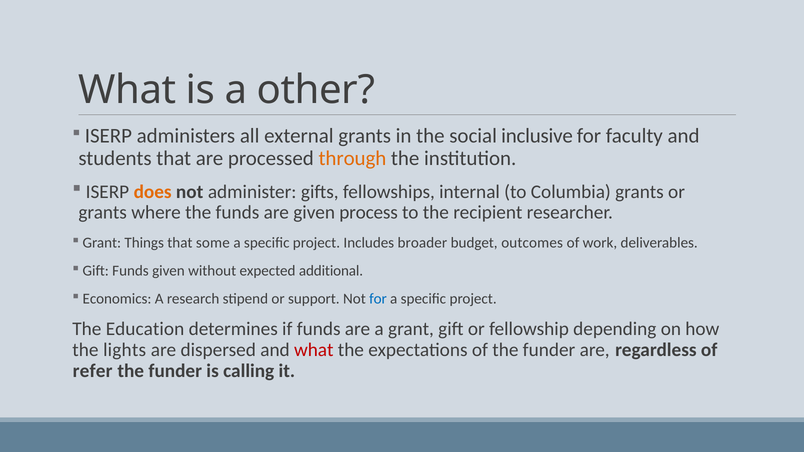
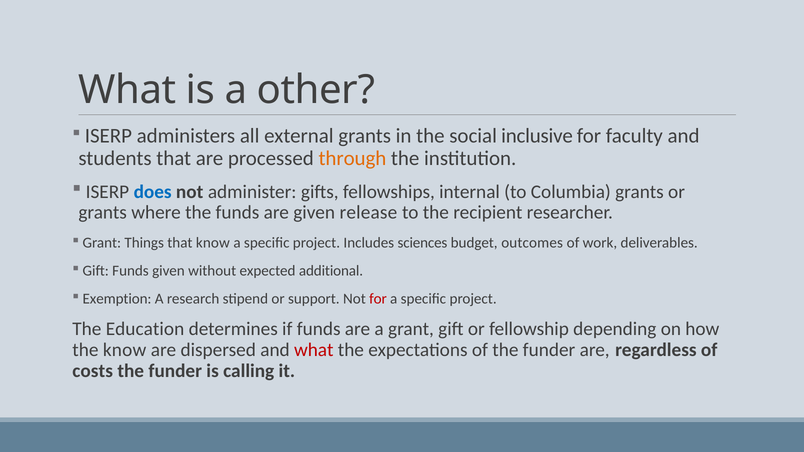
does colour: orange -> blue
process: process -> release
that some: some -> know
broader: broader -> sciences
Economics: Economics -> Exemption
for at (378, 299) colour: blue -> red
the lights: lights -> know
refer: refer -> costs
